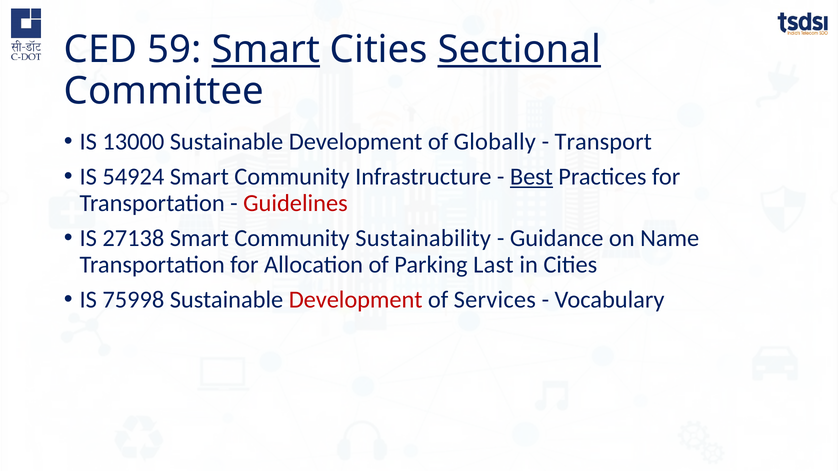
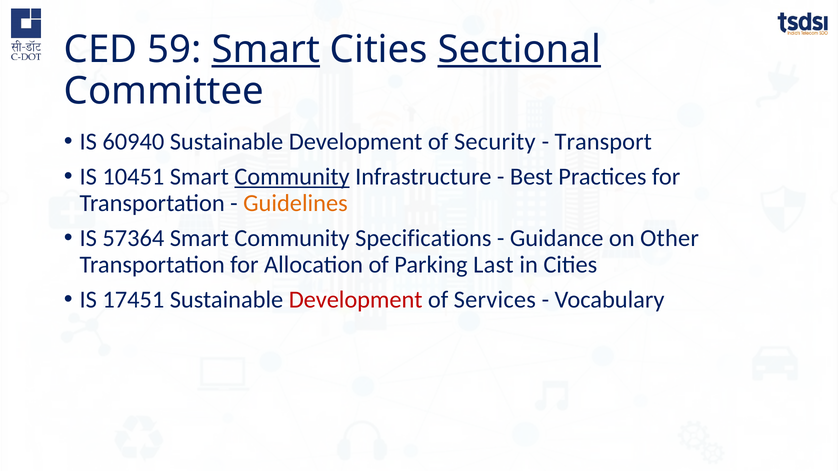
13000: 13000 -> 60940
Globally: Globally -> Security
54924: 54924 -> 10451
Community at (292, 177) underline: none -> present
Best underline: present -> none
Guidelines colour: red -> orange
27138: 27138 -> 57364
Sustainability: Sustainability -> Specifications
Name: Name -> Other
75998: 75998 -> 17451
